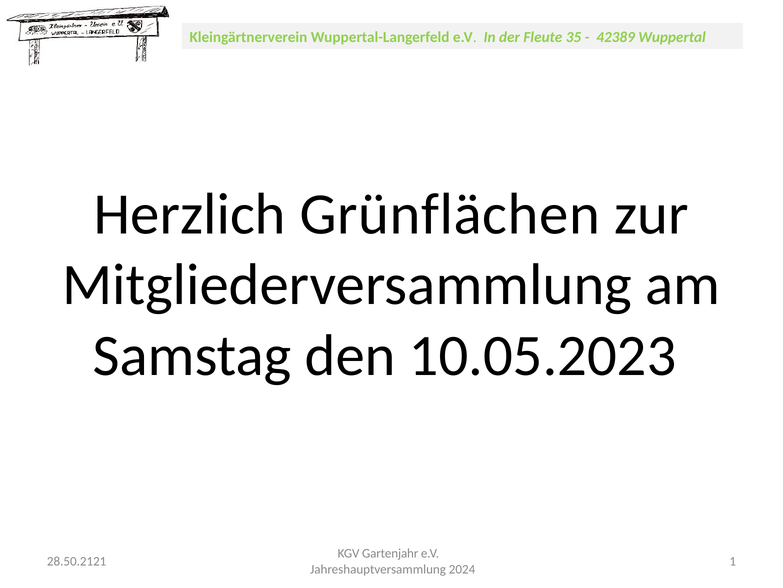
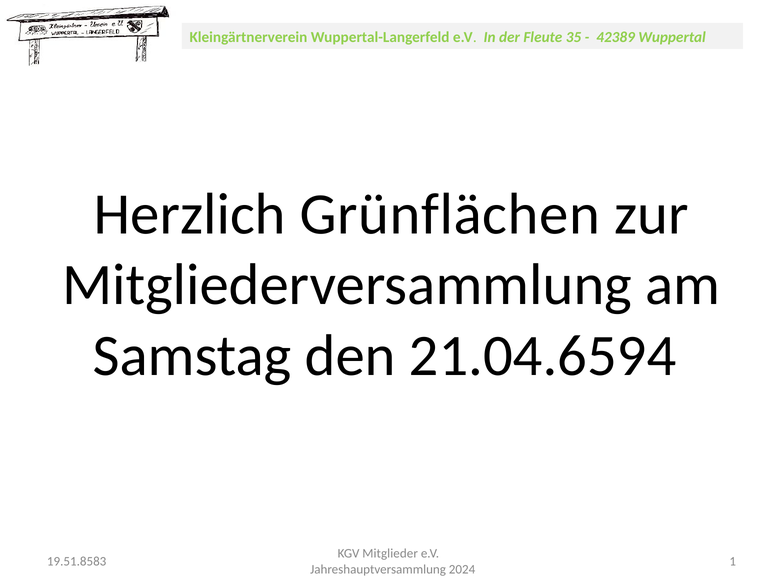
10.05.2023: 10.05.2023 -> 21.04.6594
Gartenjahr: Gartenjahr -> Mitglieder
28.50.2121: 28.50.2121 -> 19.51.8583
